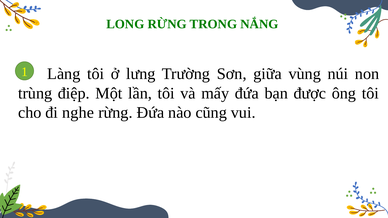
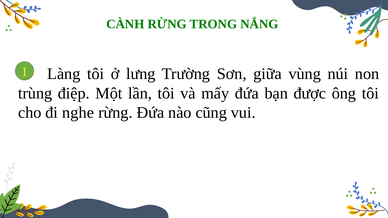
LONG: LONG -> CÀNH
